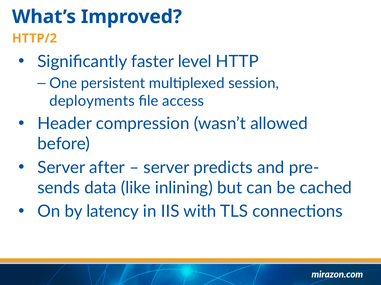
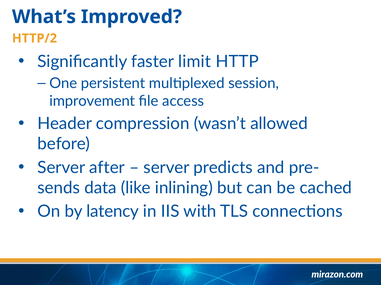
level: level -> limit
deployments: deployments -> improvement
